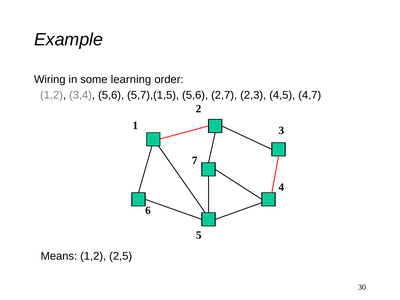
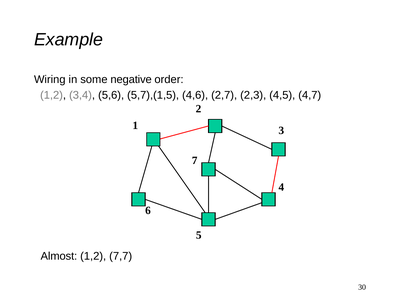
learning: learning -> negative
5,7),(1,5 5,6: 5,6 -> 4,6
Means: Means -> Almost
2,5: 2,5 -> 7,7
